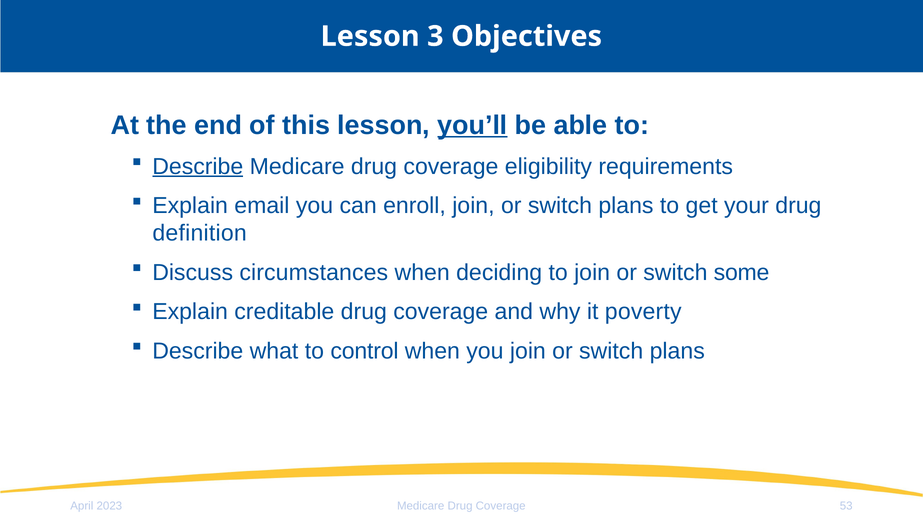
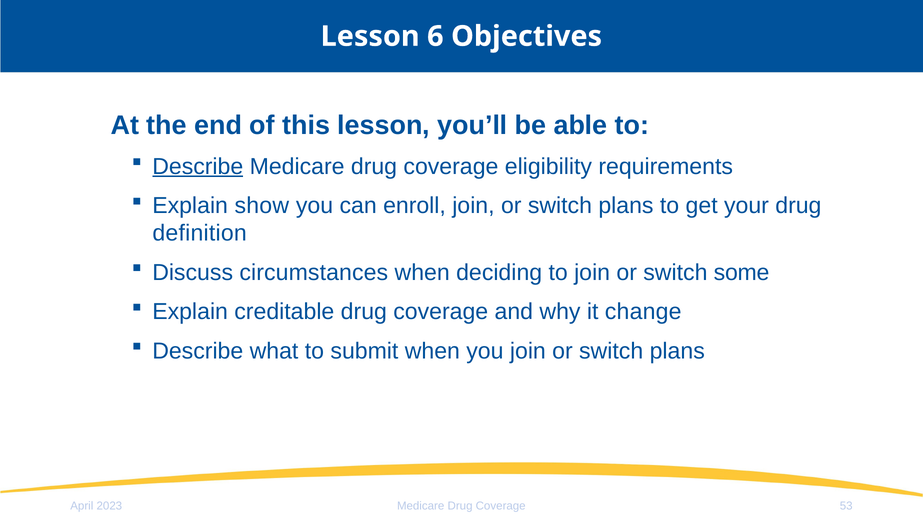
3: 3 -> 6
you’ll underline: present -> none
email: email -> show
poverty: poverty -> change
control: control -> submit
